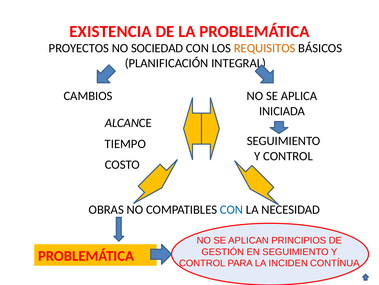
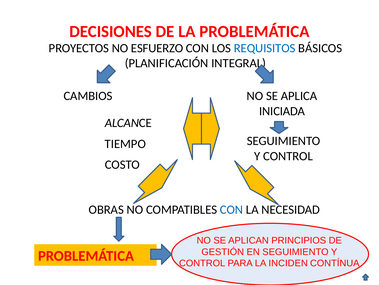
EXISTENCIA: EXISTENCIA -> DECISIONES
SOCIEDAD: SOCIEDAD -> ESFUERZO
REQUISITOS colour: orange -> blue
